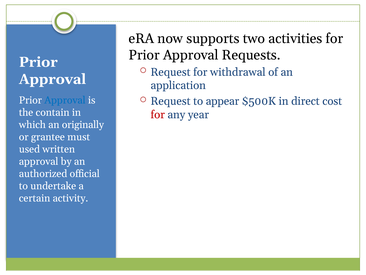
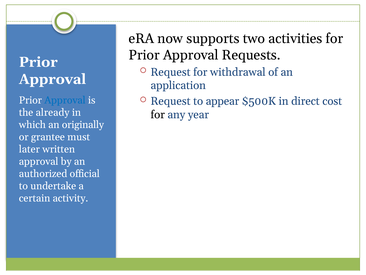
contain: contain -> already
for at (158, 114) colour: red -> black
used: used -> later
